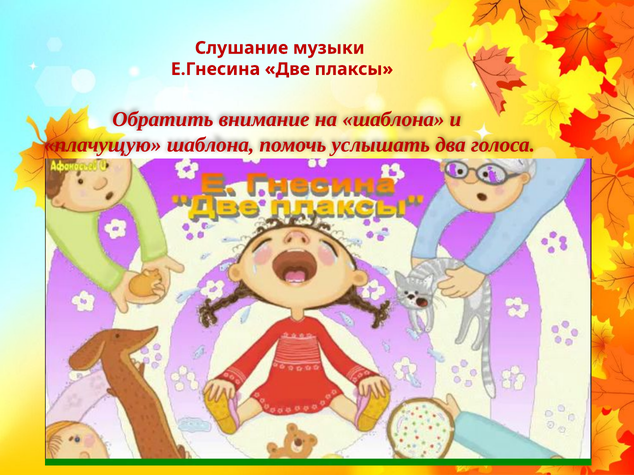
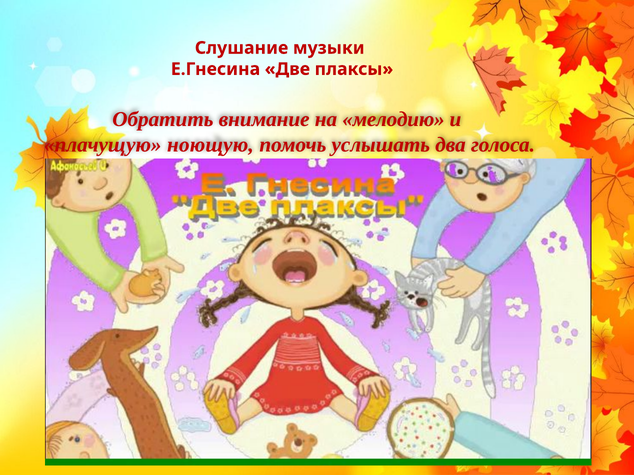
на шаблона: шаблона -> мелодию
плачущую шаблона: шаблона -> ноющую
